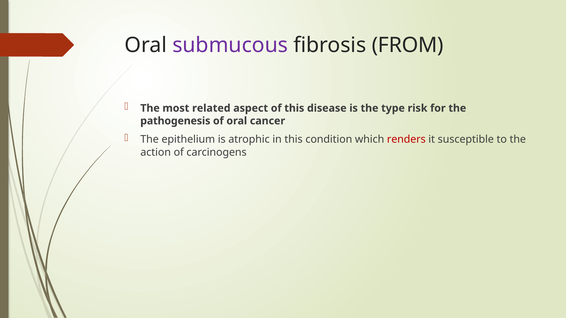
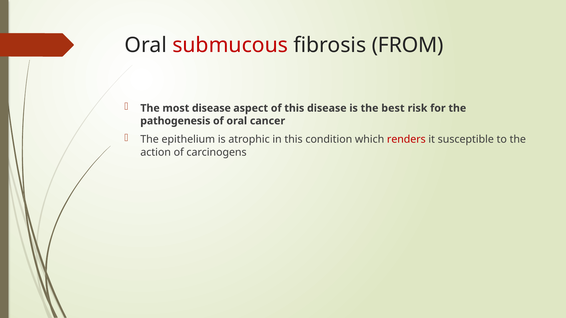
submucous colour: purple -> red
most related: related -> disease
type: type -> best
